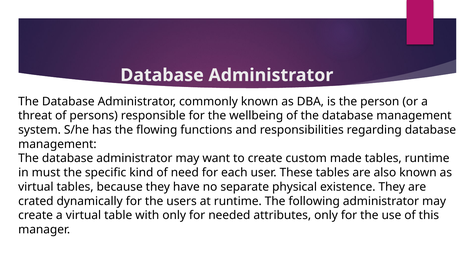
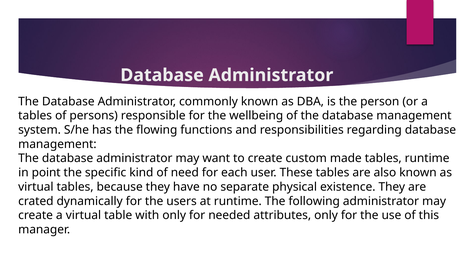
threat at (35, 116): threat -> tables
must: must -> point
